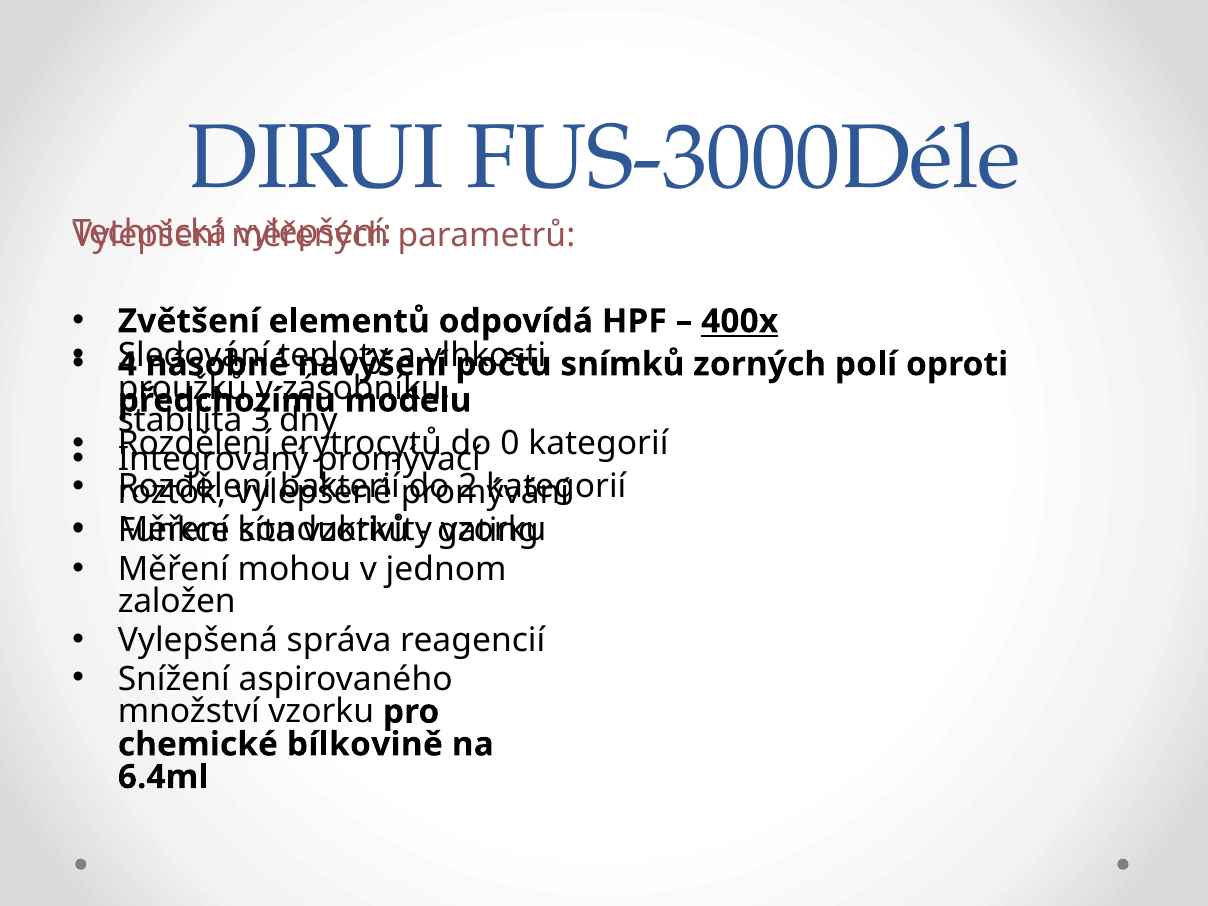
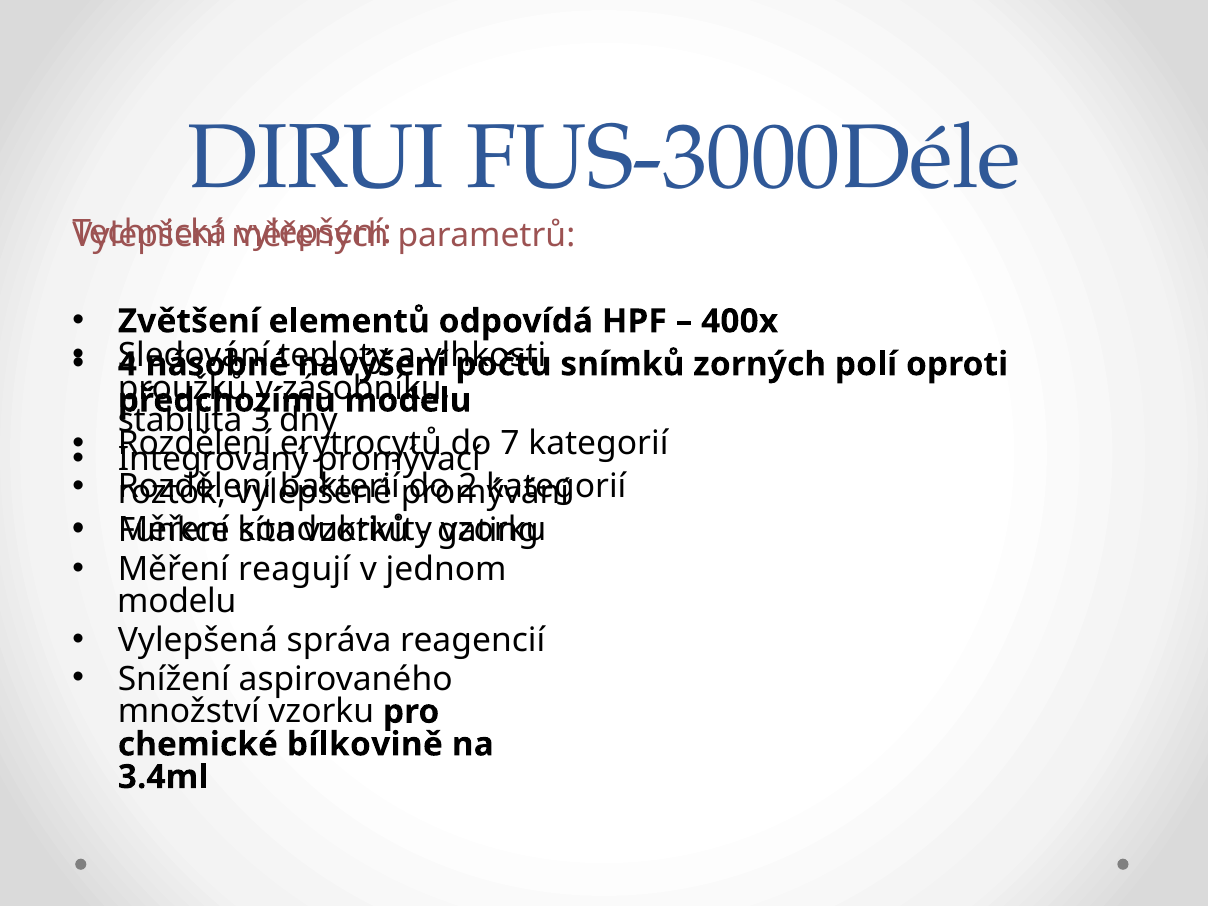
400x underline: present -> none
0: 0 -> 7
mohou: mohou -> reagují
založen at (177, 602): založen -> modelu
6.4ml: 6.4ml -> 3.4ml
